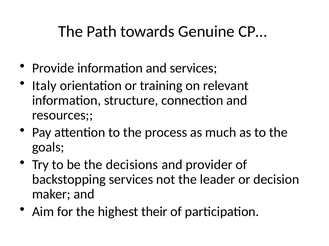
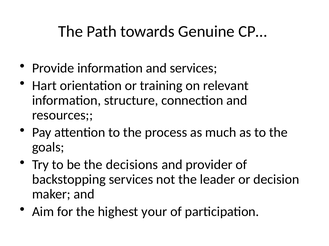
Italy: Italy -> Hart
their: their -> your
